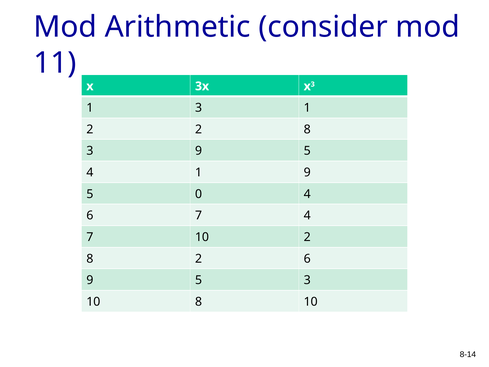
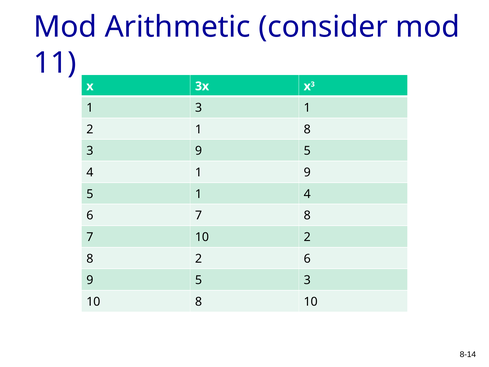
2 2: 2 -> 1
5 0: 0 -> 1
7 4: 4 -> 8
